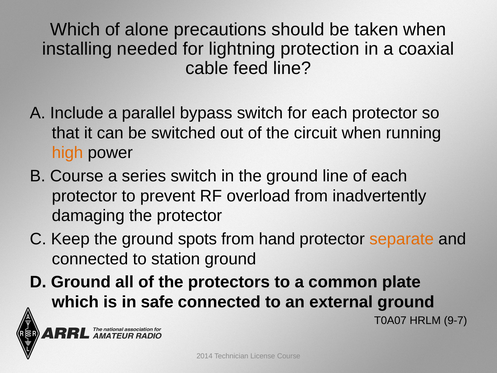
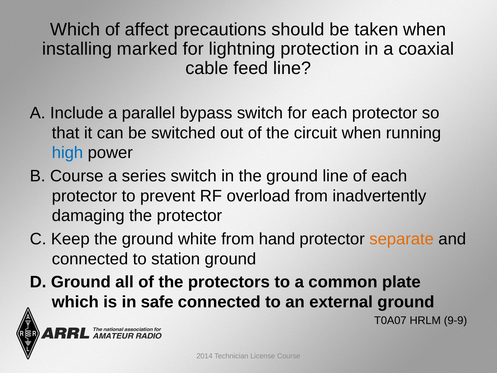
alone: alone -> affect
needed: needed -> marked
high colour: orange -> blue
spots: spots -> white
9-7: 9-7 -> 9-9
